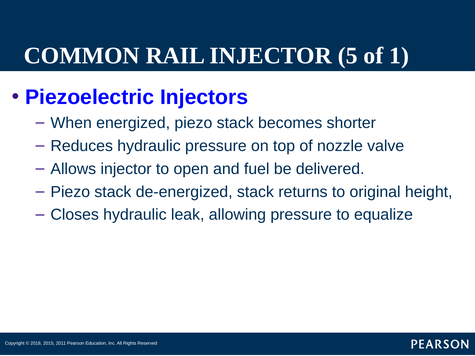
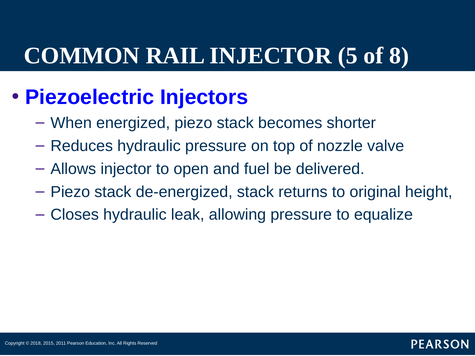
1: 1 -> 8
